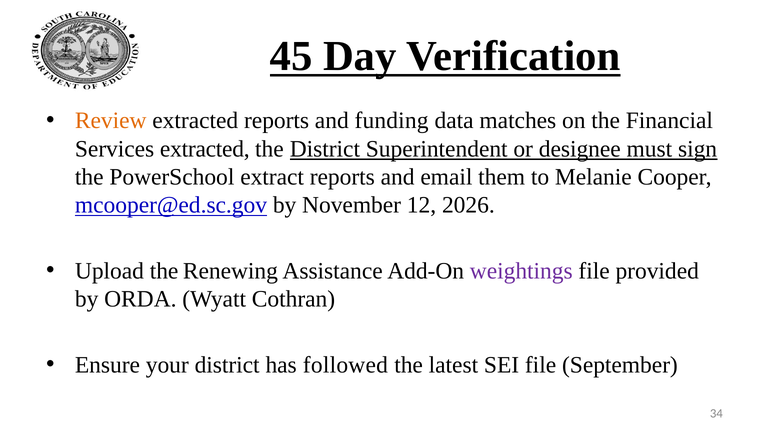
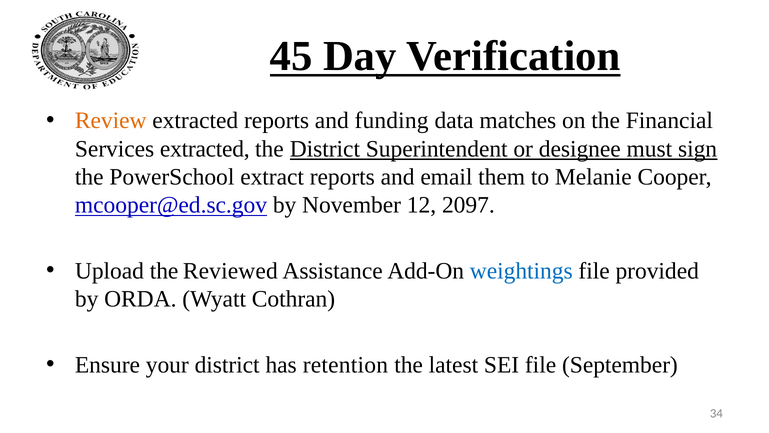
2026: 2026 -> 2097
Renewing: Renewing -> Reviewed
weightings colour: purple -> blue
followed: followed -> retention
